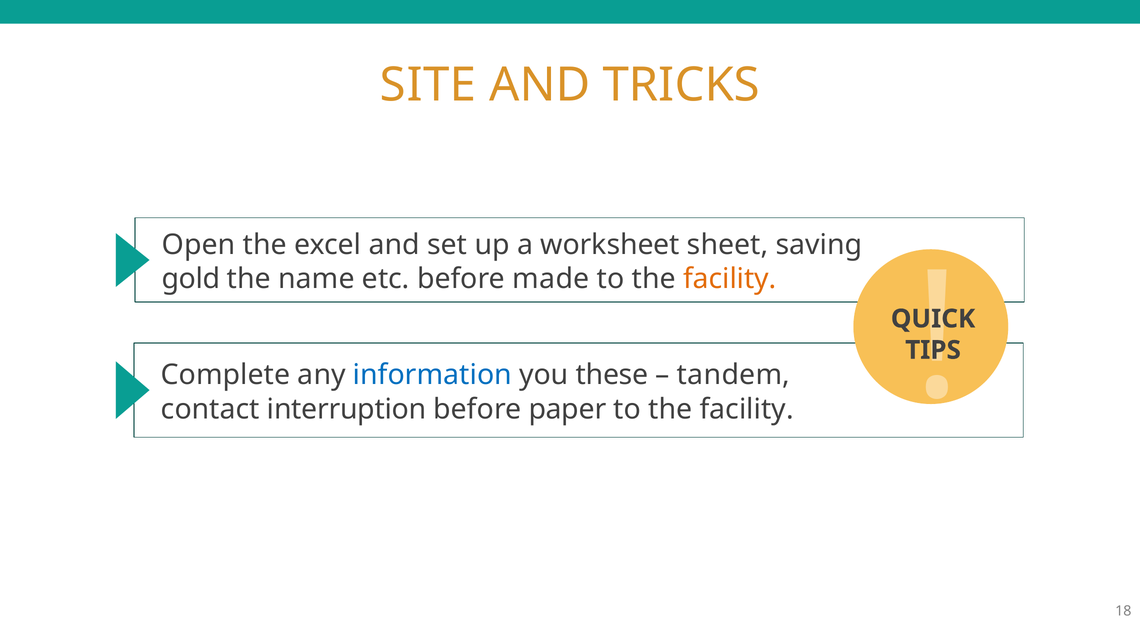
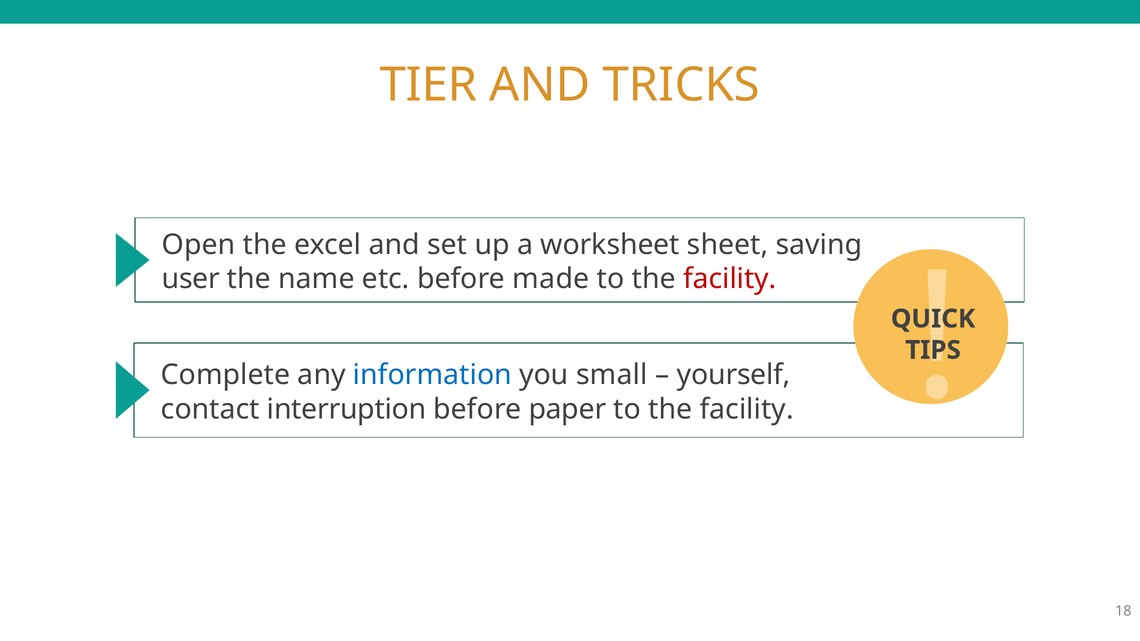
SITE: SITE -> TIER
gold: gold -> user
facility at (730, 279) colour: orange -> red
these: these -> small
tandem: tandem -> yourself
